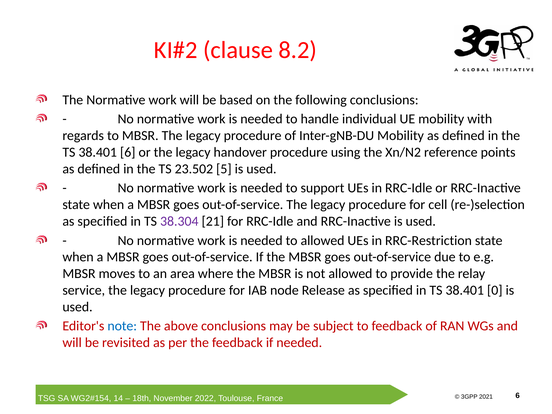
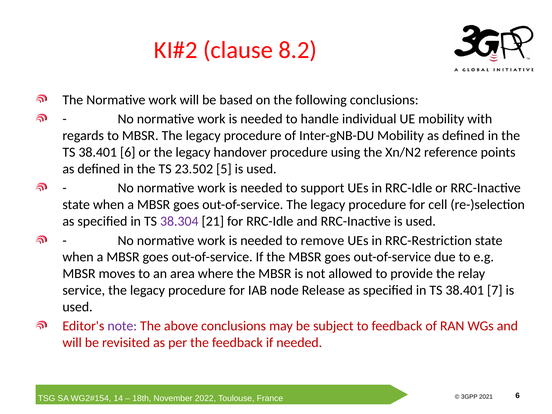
to allowed: allowed -> remove
0: 0 -> 7
note colour: blue -> purple
